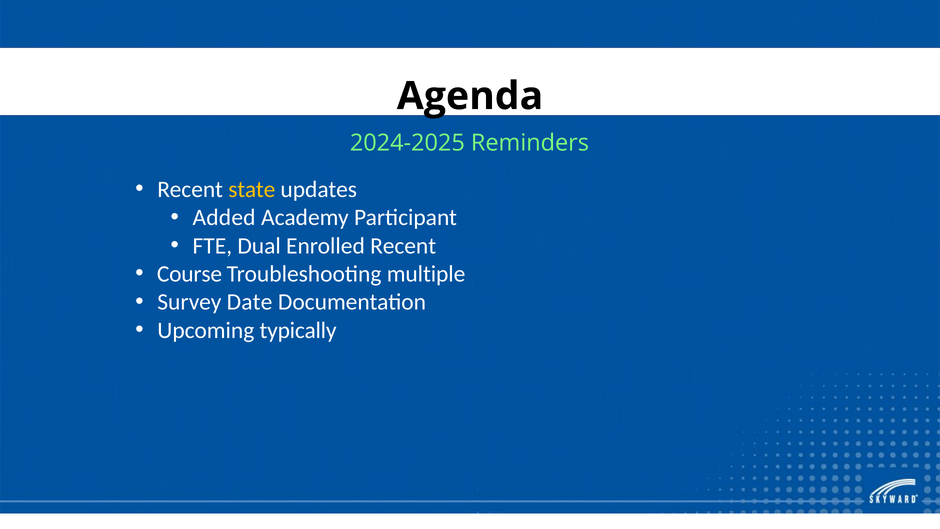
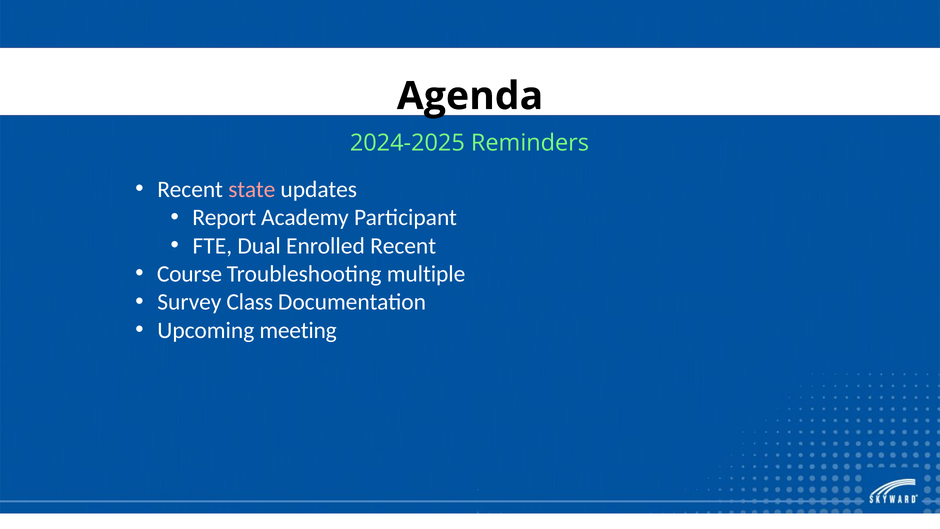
state colour: yellow -> pink
Added: Added -> Report
Date: Date -> Class
typically: typically -> meeting
